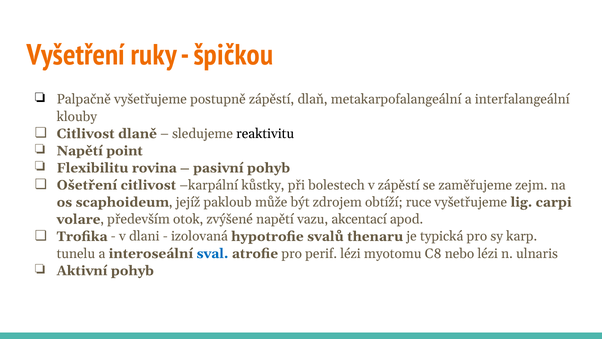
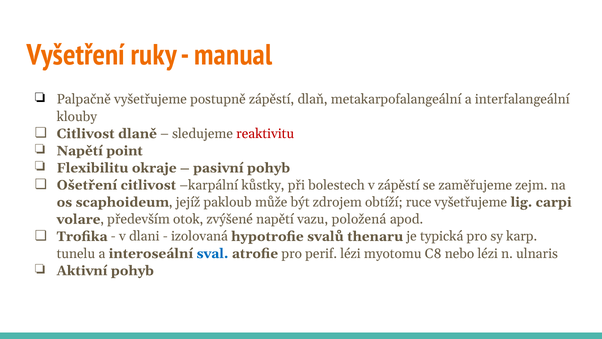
špičkou: špičkou -> manual
reaktivitu colour: black -> red
rovina: rovina -> okraje
akcentací: akcentací -> položená
